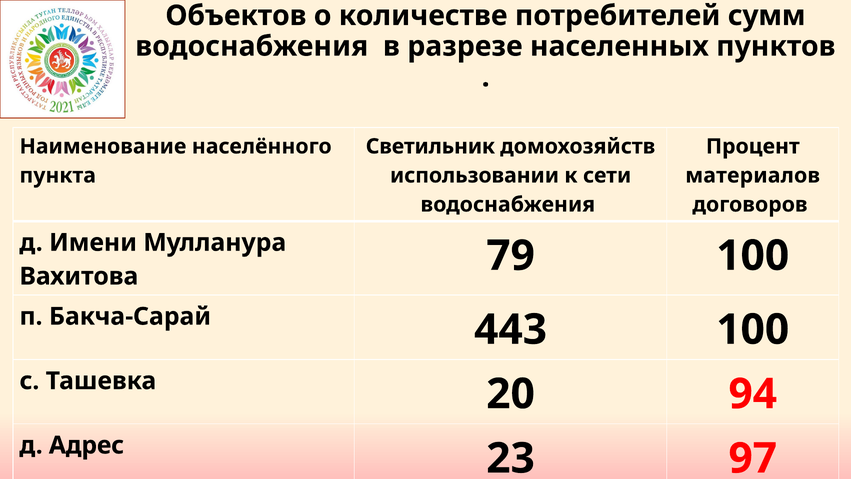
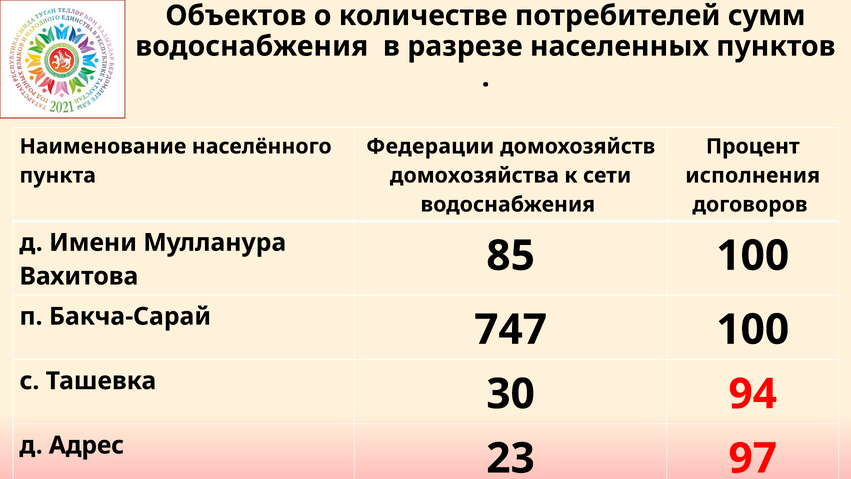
Светильник: Светильник -> Федерации
использовании: использовании -> домохозяйства
материалов: материалов -> исполнения
79: 79 -> 85
443: 443 -> 747
20: 20 -> 30
